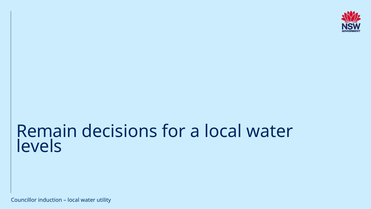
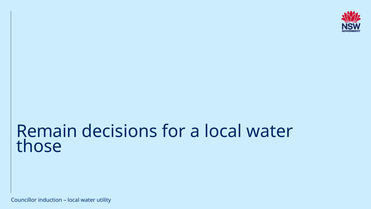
levels: levels -> those
